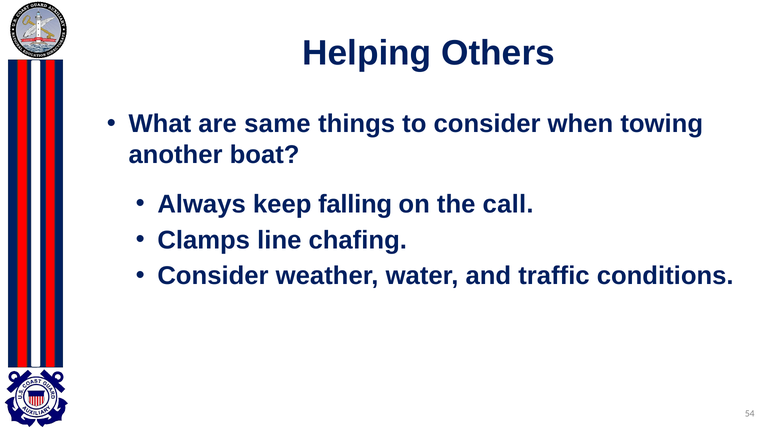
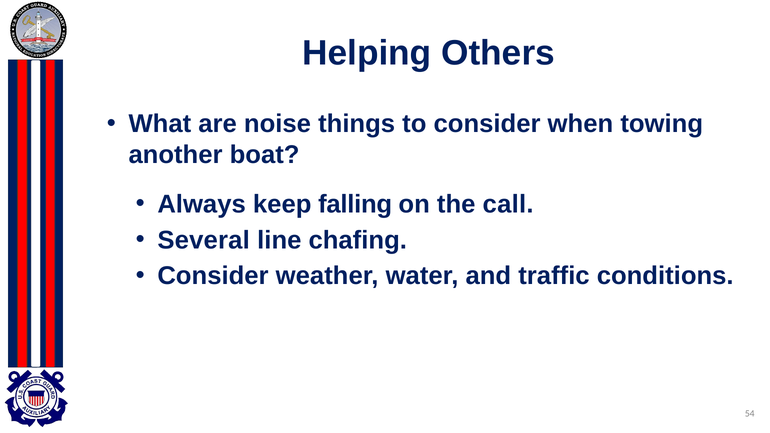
same: same -> noise
Clamps: Clamps -> Several
